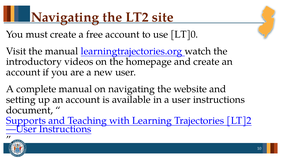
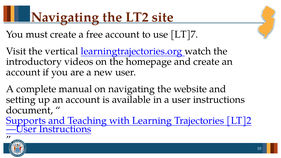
LT]0: LT]0 -> LT]7
the manual: manual -> vertical
